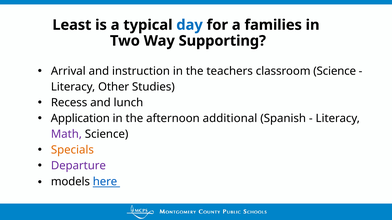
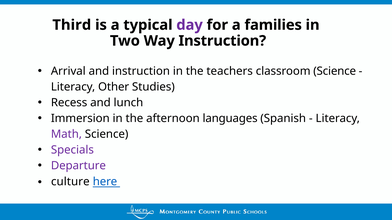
Least: Least -> Third
day colour: blue -> purple
Way Supporting: Supporting -> Instruction
Application: Application -> Immersion
additional: additional -> languages
Specials colour: orange -> purple
models: models -> culture
